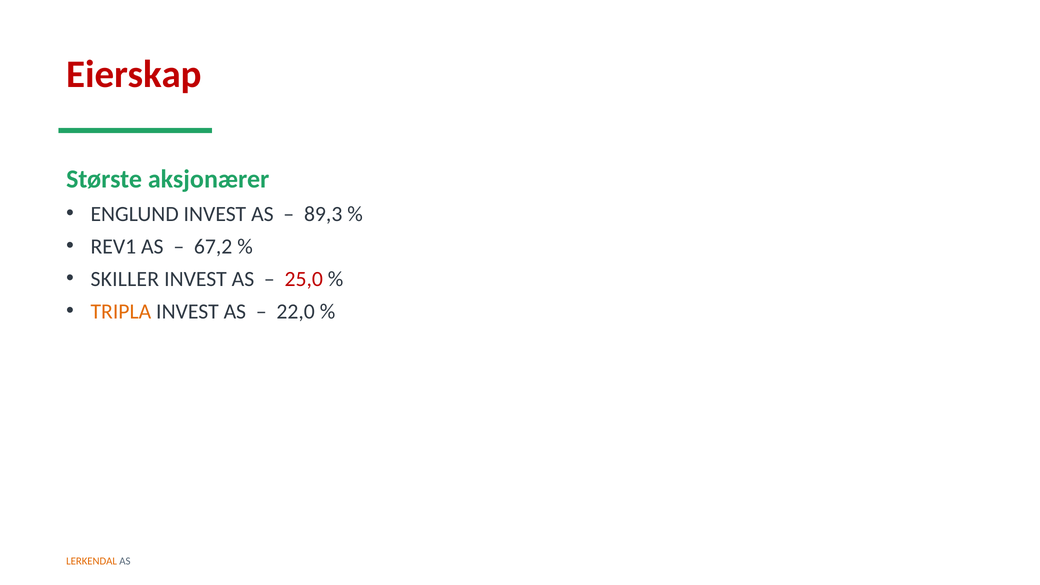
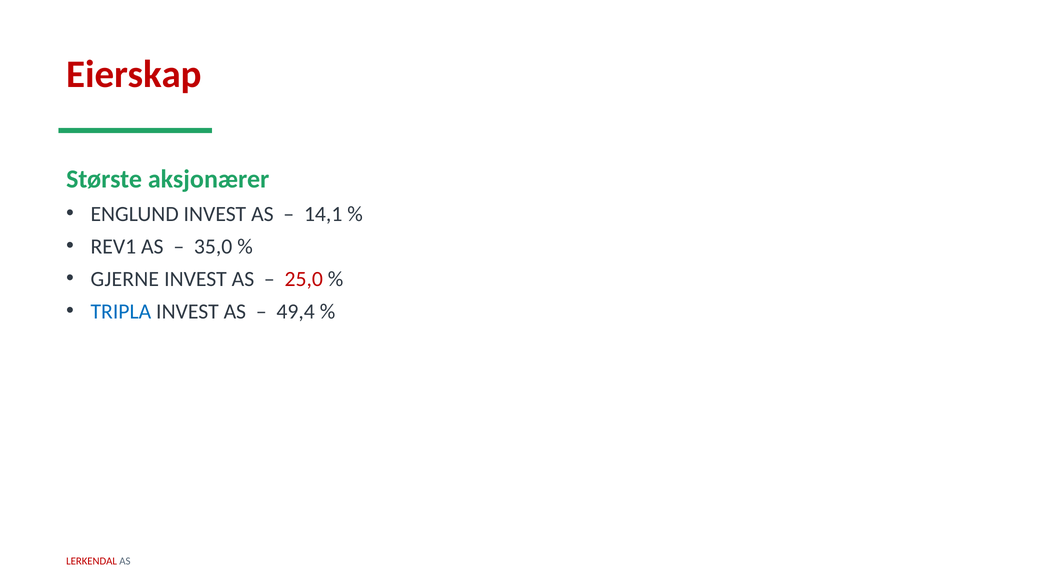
89,3: 89,3 -> 14,1
67,2: 67,2 -> 35,0
SKILLER: SKILLER -> GJERNE
TRIPLA colour: orange -> blue
22,0: 22,0 -> 49,4
LERKENDAL colour: orange -> red
